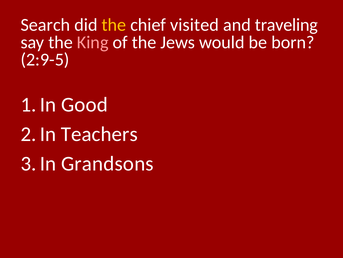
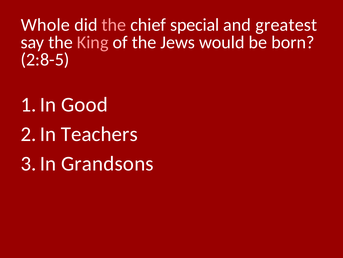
Search: Search -> Whole
the at (114, 25) colour: yellow -> pink
visited: visited -> special
traveling: traveling -> greatest
2:9-5: 2:9-5 -> 2:8-5
